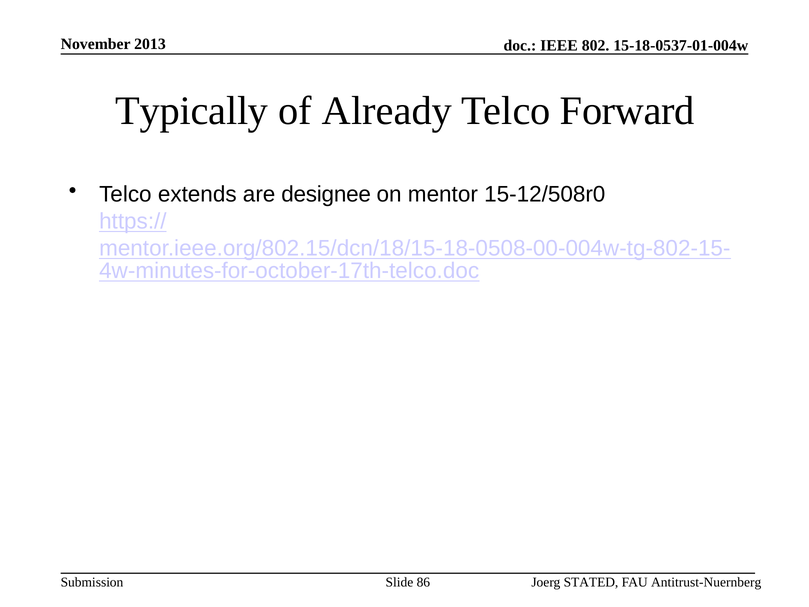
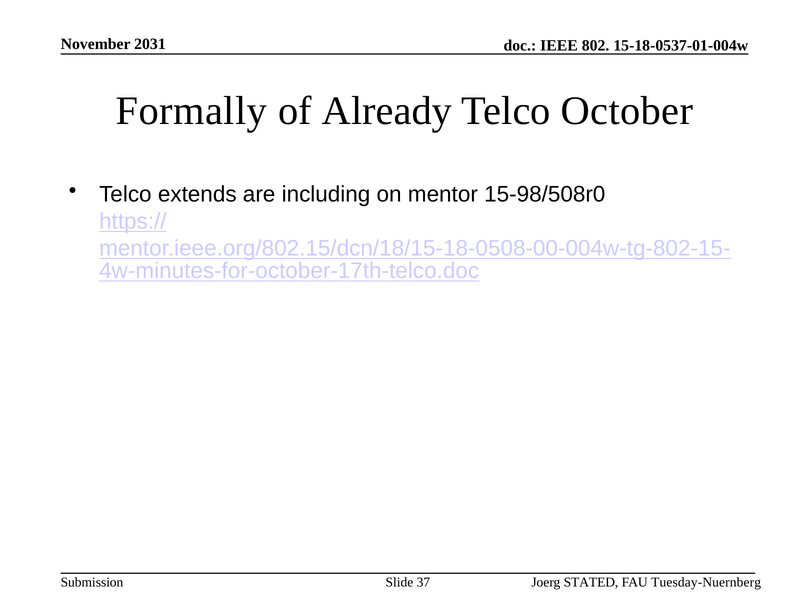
2013: 2013 -> 2031
Typically: Typically -> Formally
Forward: Forward -> October
designee: designee -> including
15-12/508r0: 15-12/508r0 -> 15-98/508r0
86: 86 -> 37
Antitrust-Nuernberg: Antitrust-Nuernberg -> Tuesday-Nuernberg
